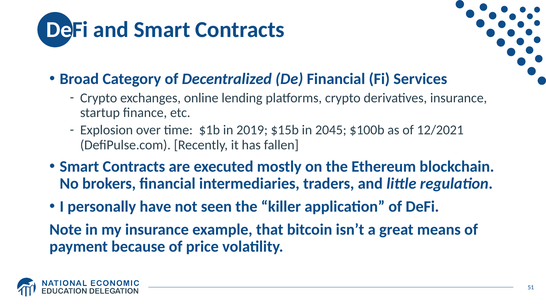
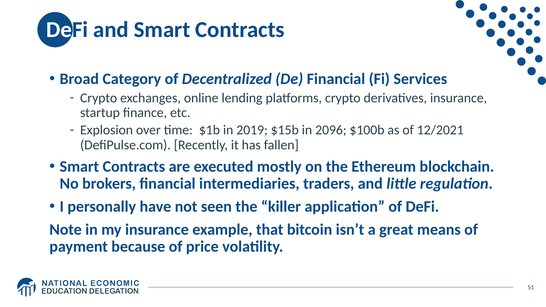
2045: 2045 -> 2096
